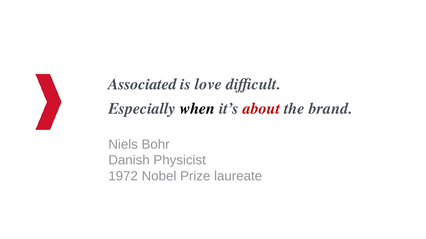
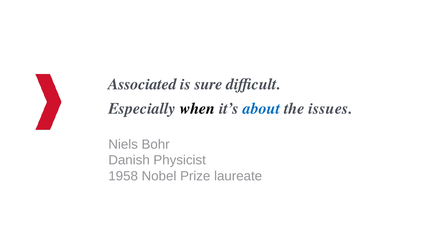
love: love -> sure
about colour: red -> blue
brand: brand -> issues
1972: 1972 -> 1958
